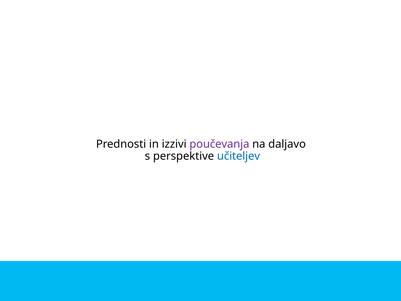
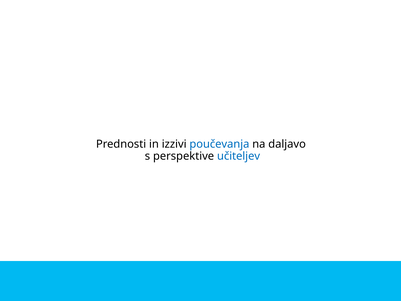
poučevanja colour: purple -> blue
